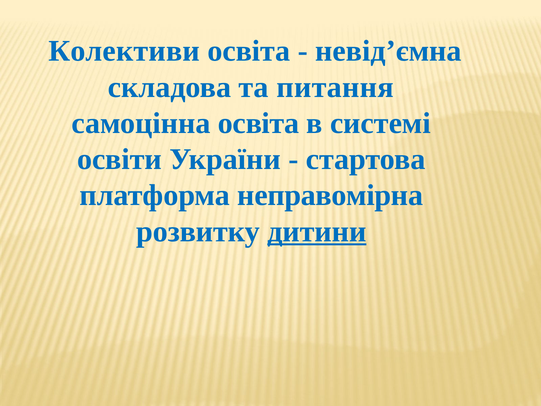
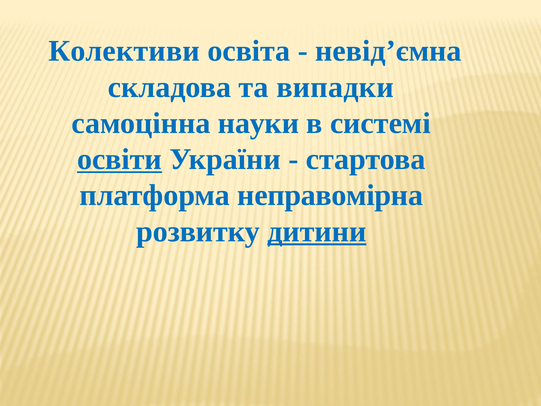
питання: питання -> випадки
самоцінна освіта: освіта -> науки
освіти underline: none -> present
